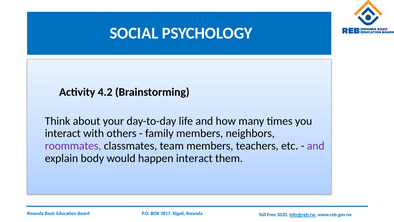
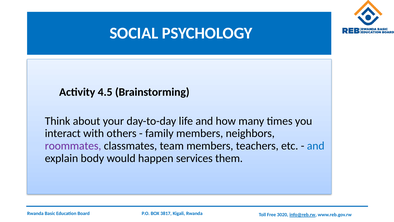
4.2: 4.2 -> 4.5
and at (316, 146) colour: purple -> blue
happen interact: interact -> services
